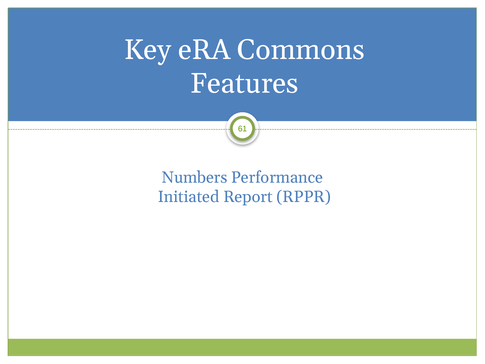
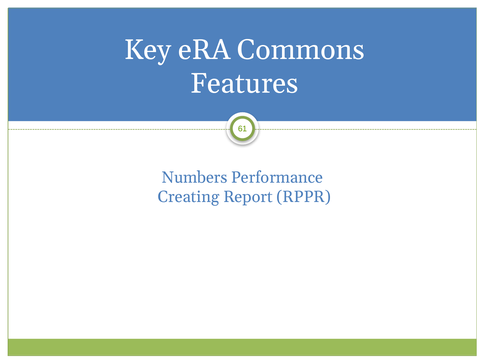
Initiated: Initiated -> Creating
